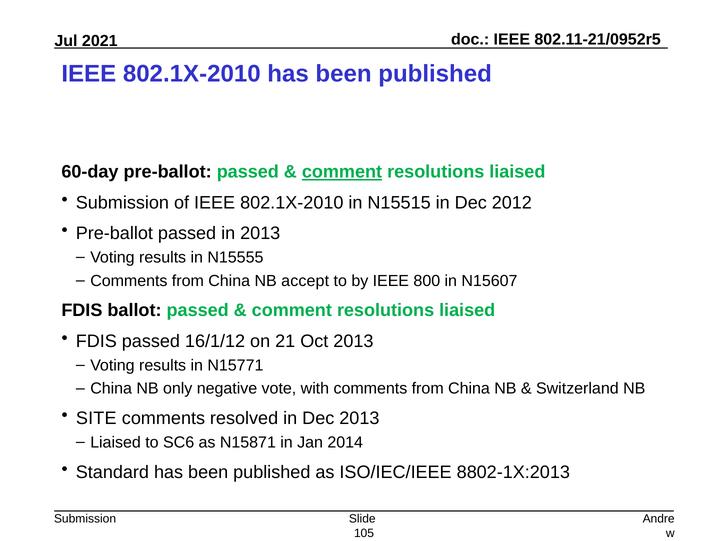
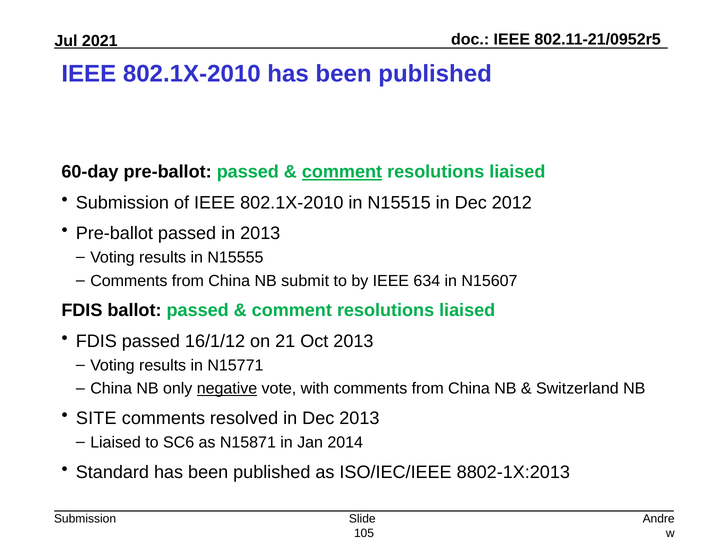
accept: accept -> submit
800: 800 -> 634
negative underline: none -> present
